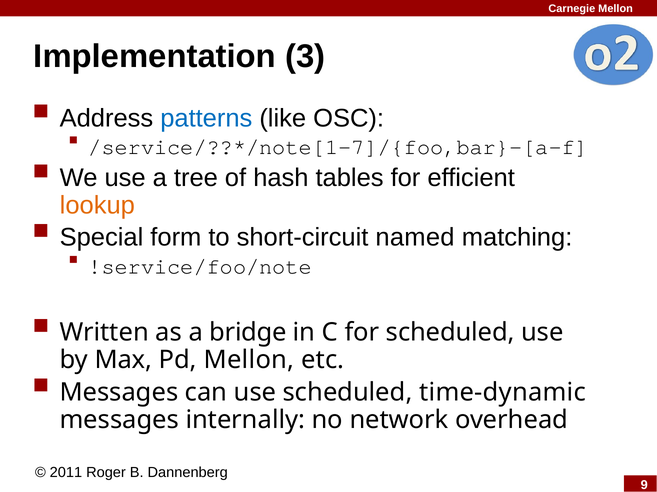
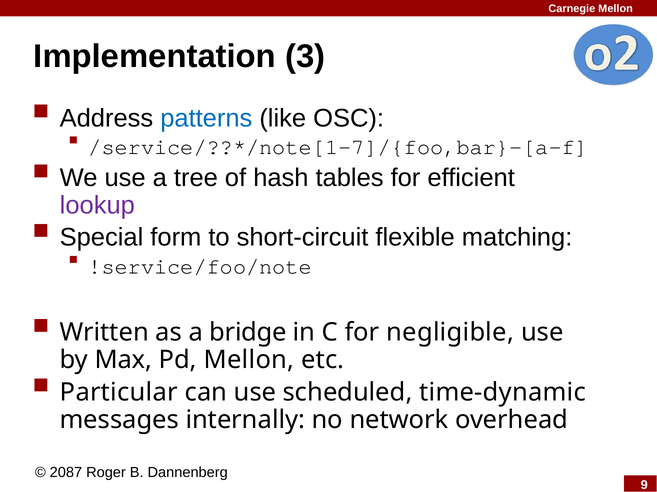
lookup colour: orange -> purple
named: named -> flexible
for scheduled: scheduled -> negligible
Messages at (119, 393): Messages -> Particular
2011: 2011 -> 2087
